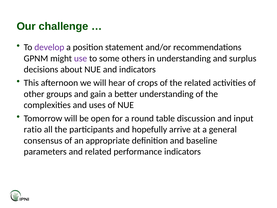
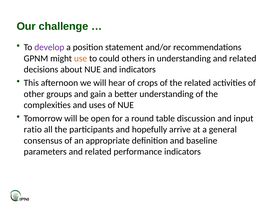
use colour: purple -> orange
some: some -> could
understanding and surplus: surplus -> related
